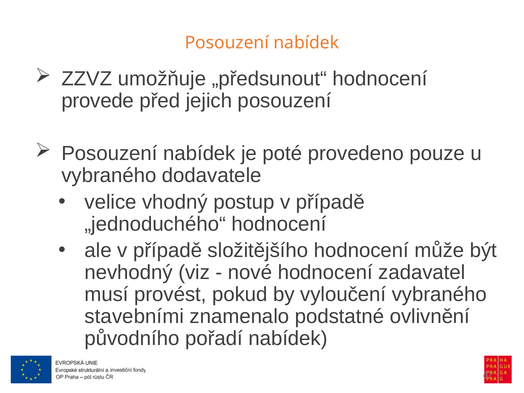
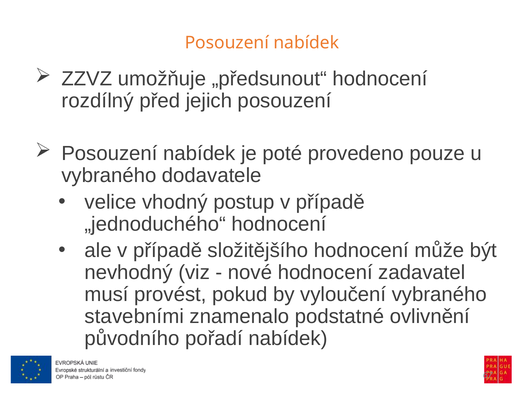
provede: provede -> rozdílný
